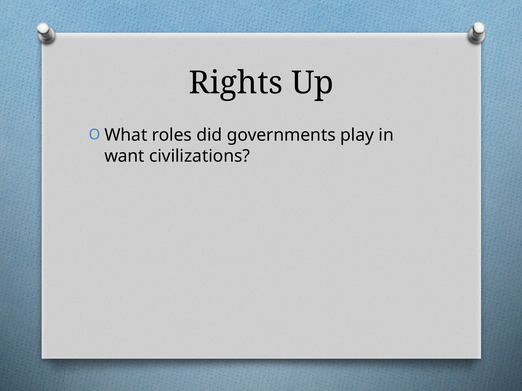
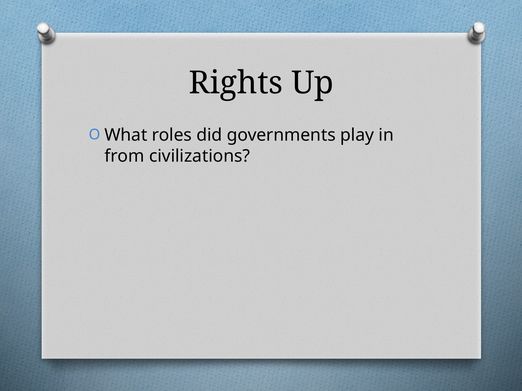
want: want -> from
